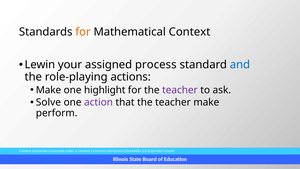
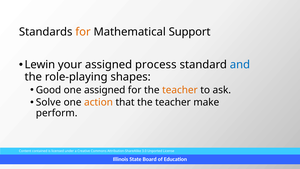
Context: Context -> Support
actions: actions -> shapes
Make at (49, 90): Make -> Good
one highlight: highlight -> assigned
teacher at (180, 90) colour: purple -> orange
action colour: purple -> orange
